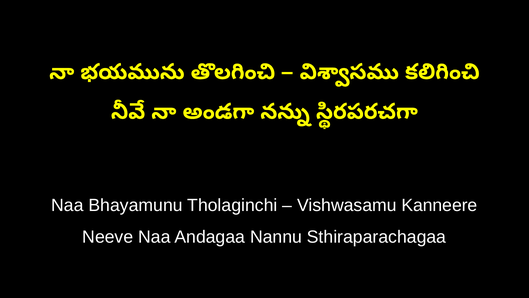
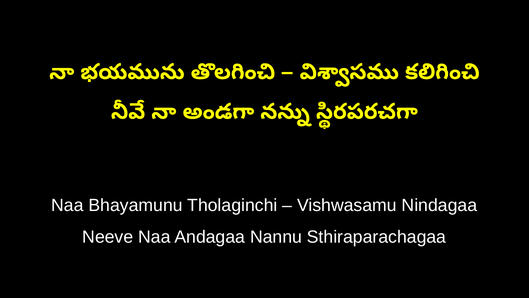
Kanneere: Kanneere -> Nindagaa
